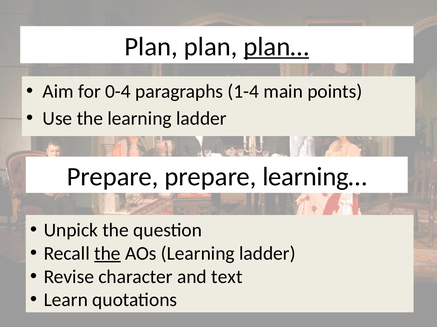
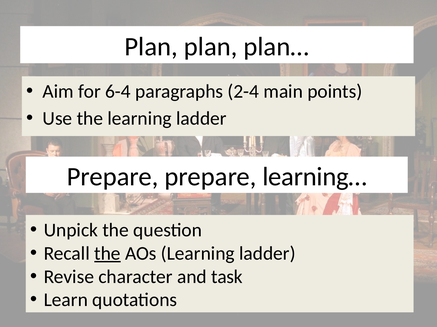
plan… underline: present -> none
0-4: 0-4 -> 6-4
1-4: 1-4 -> 2-4
text: text -> task
